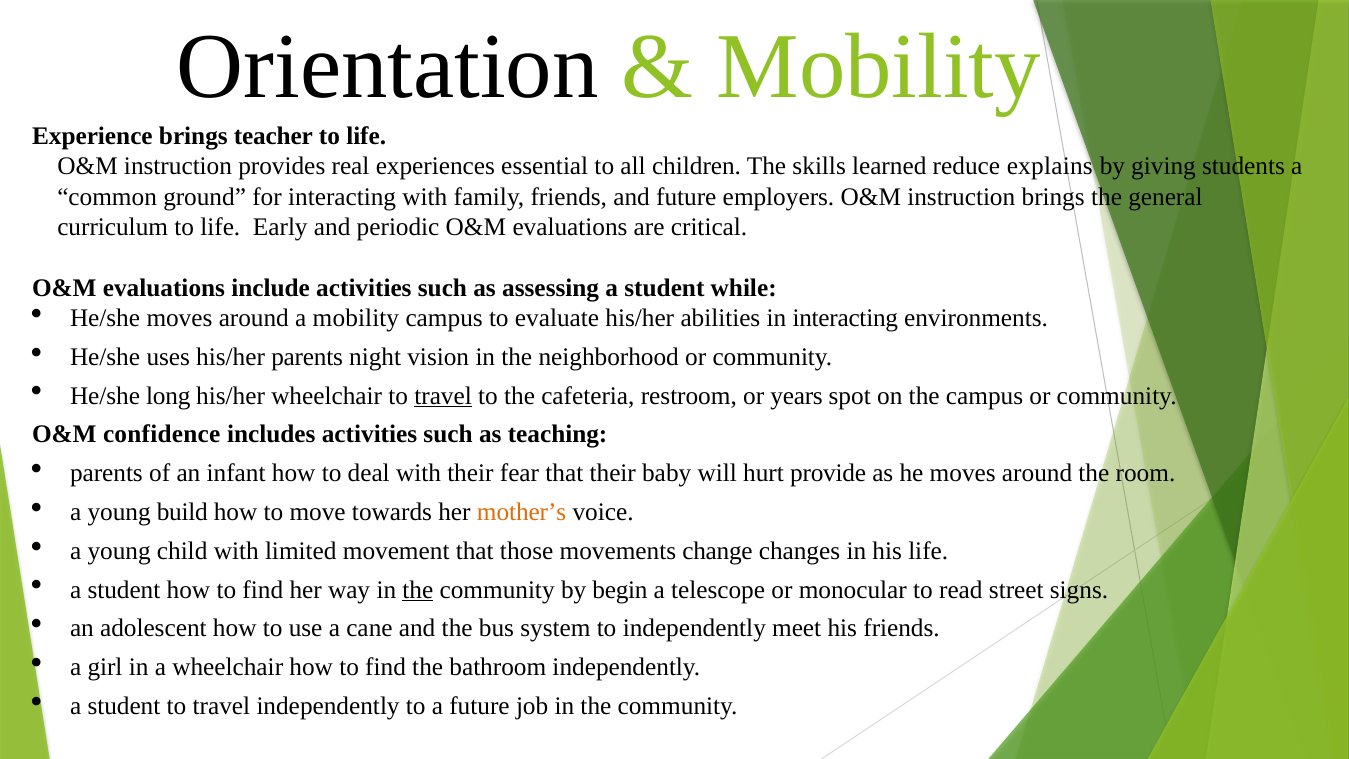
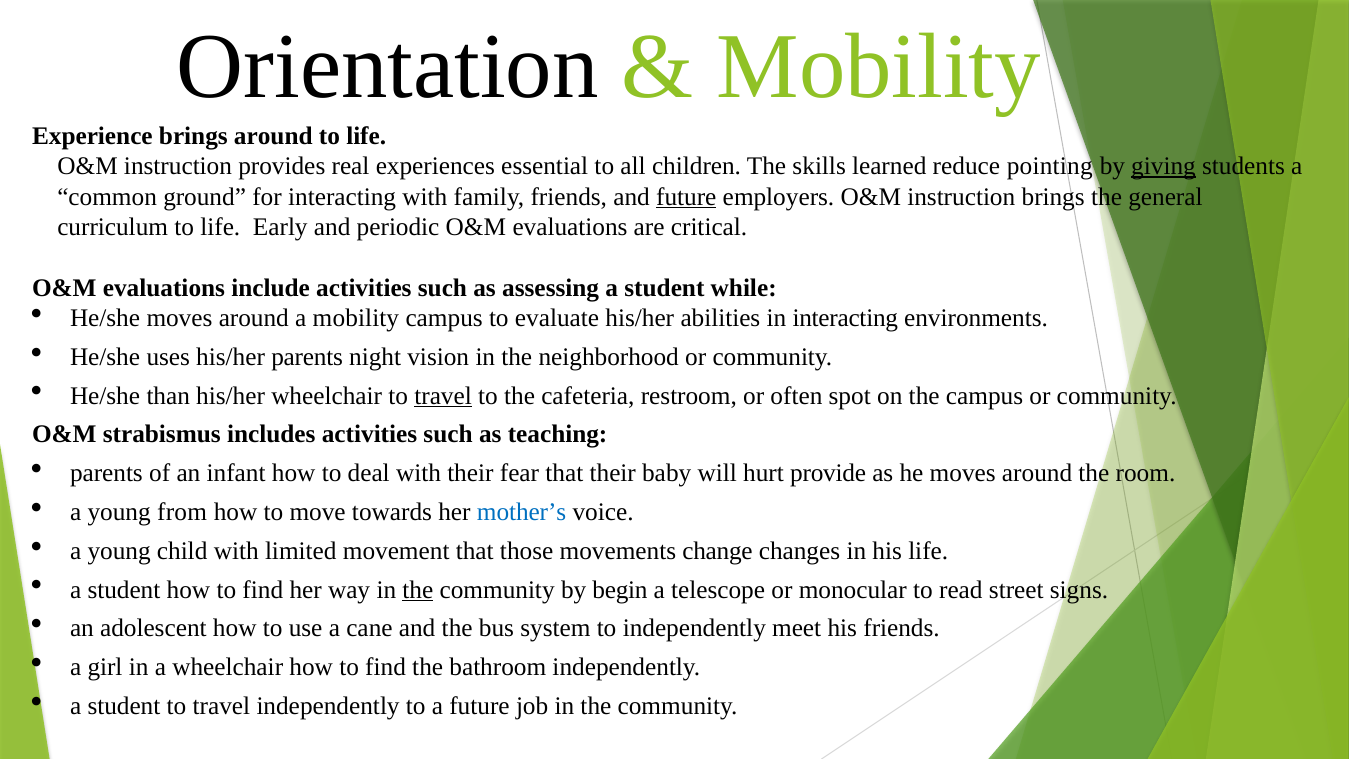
brings teacher: teacher -> around
explains: explains -> pointing
giving underline: none -> present
future at (686, 197) underline: none -> present
long: long -> than
years: years -> often
confidence: confidence -> strabismus
build: build -> from
mother’s colour: orange -> blue
